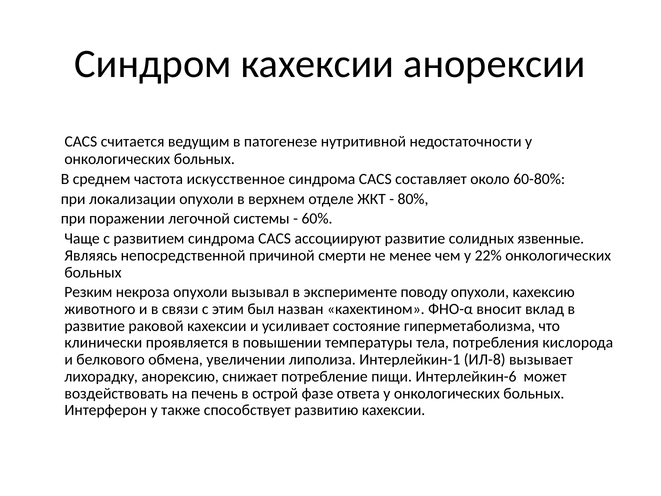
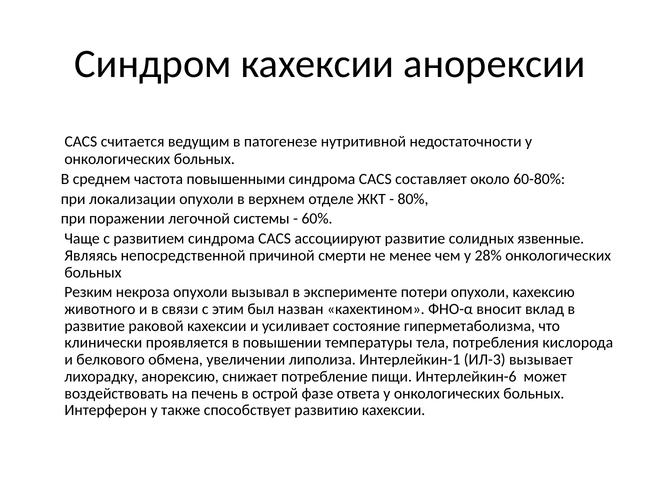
искусственное: искусственное -> повышенными
22%: 22% -> 28%
поводу: поводу -> потери
ИЛ-8: ИЛ-8 -> ИЛ-3
